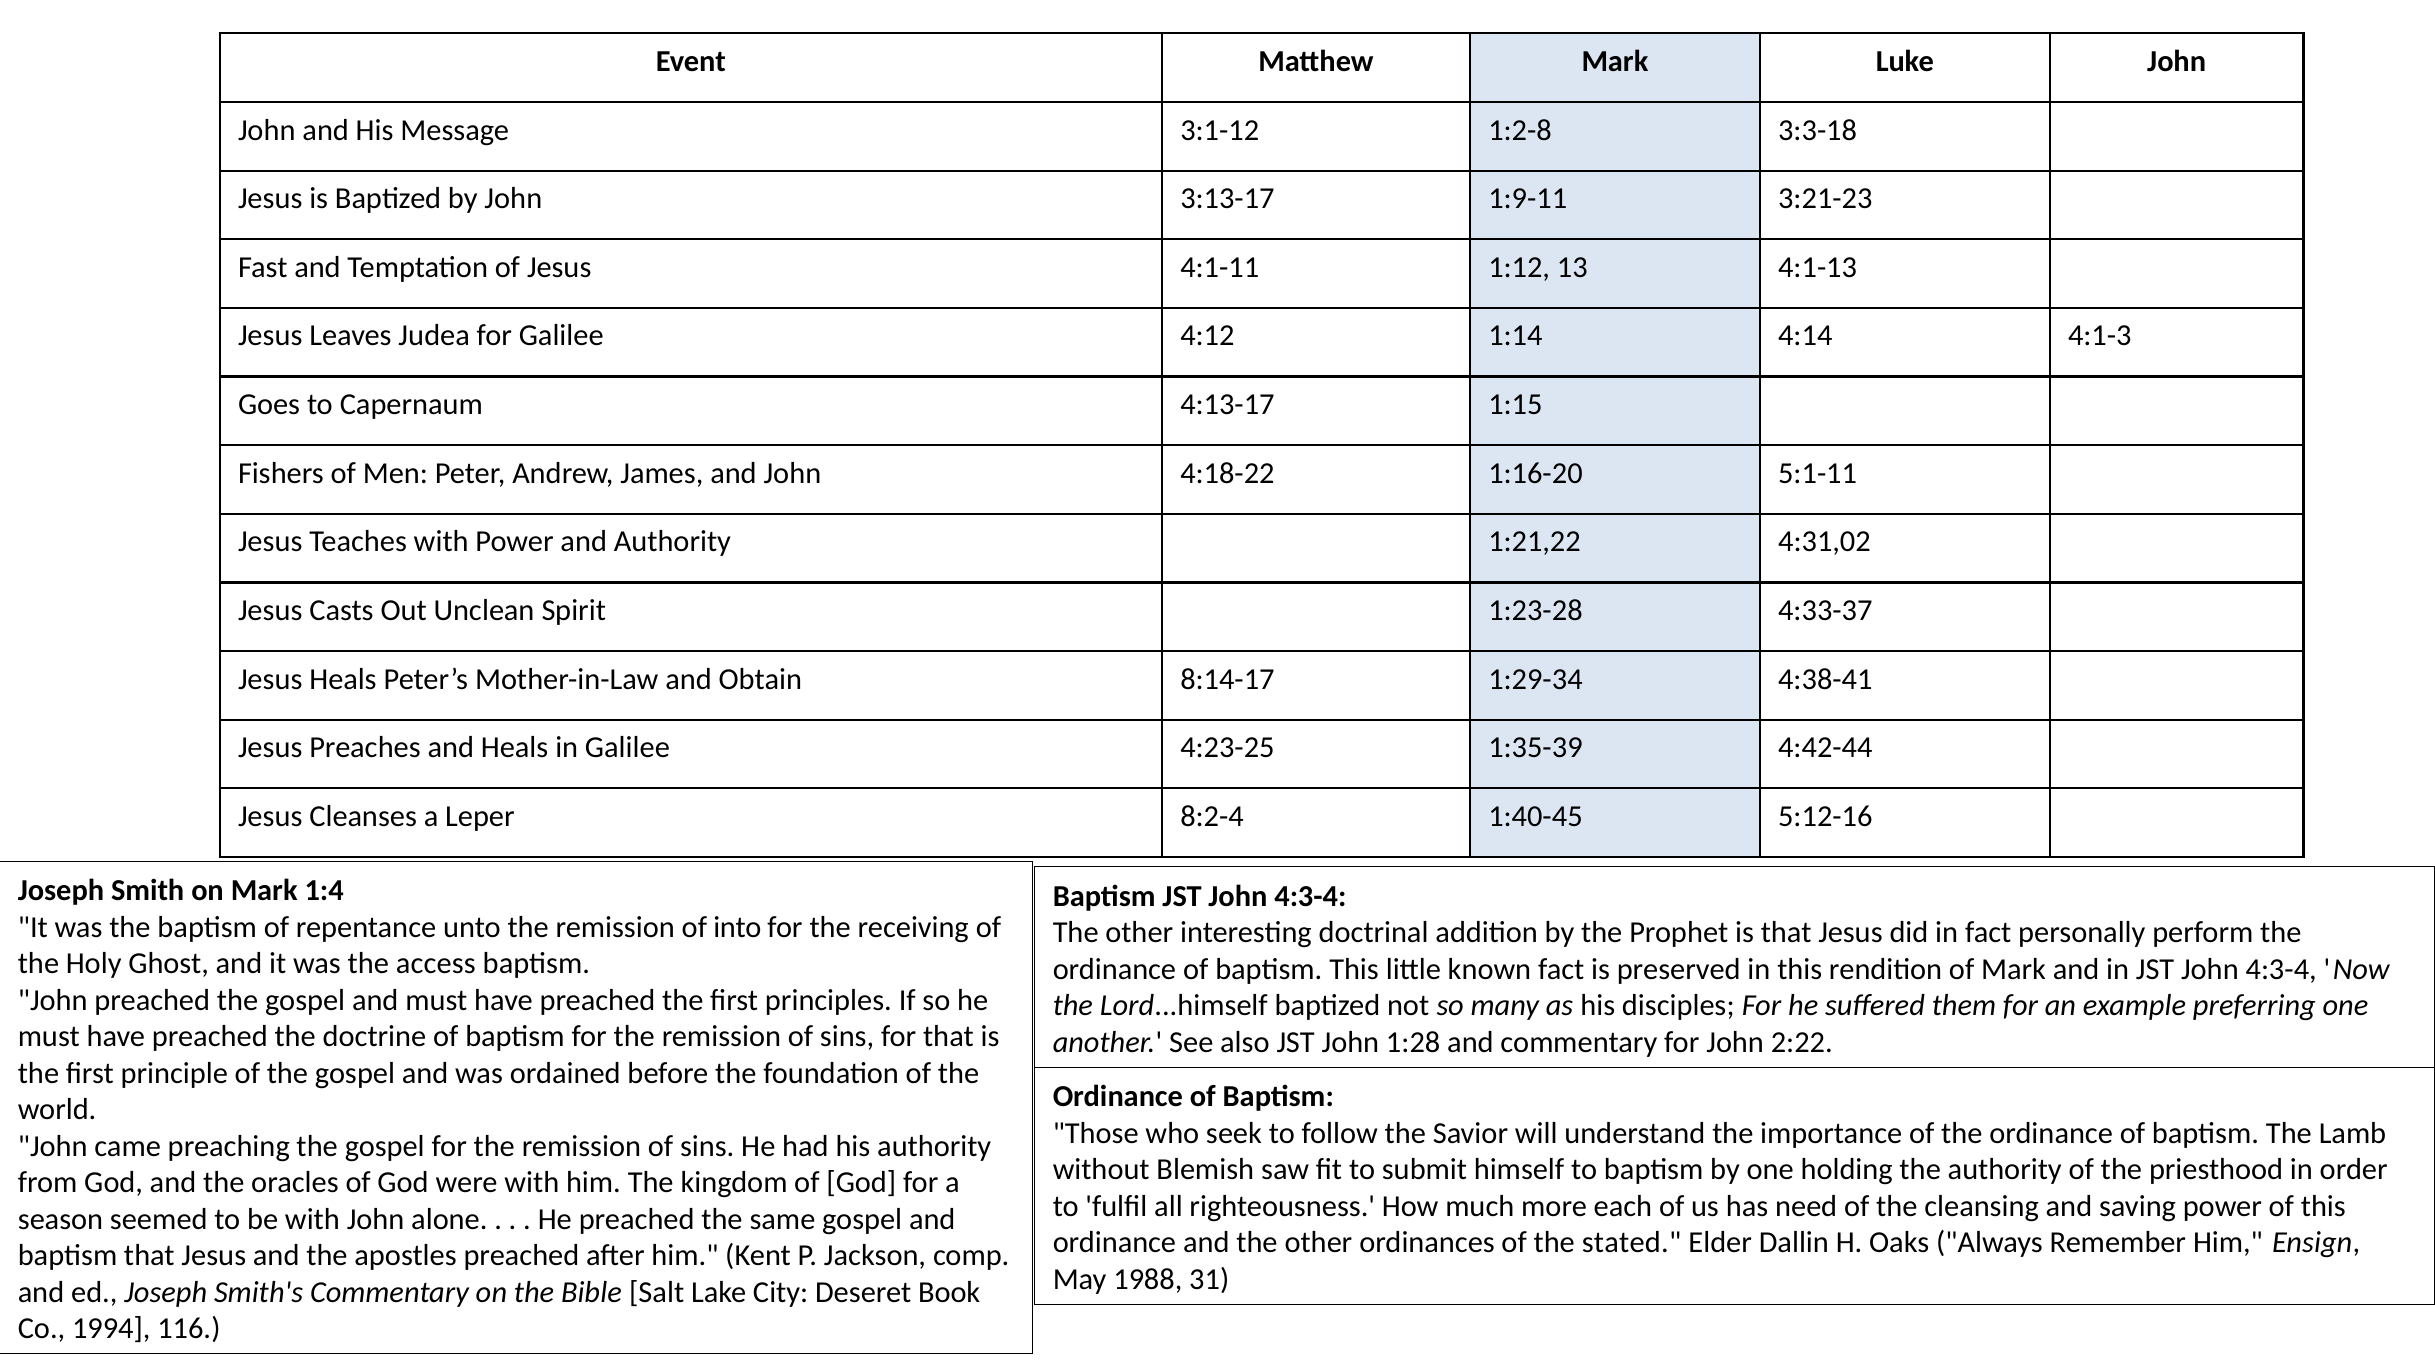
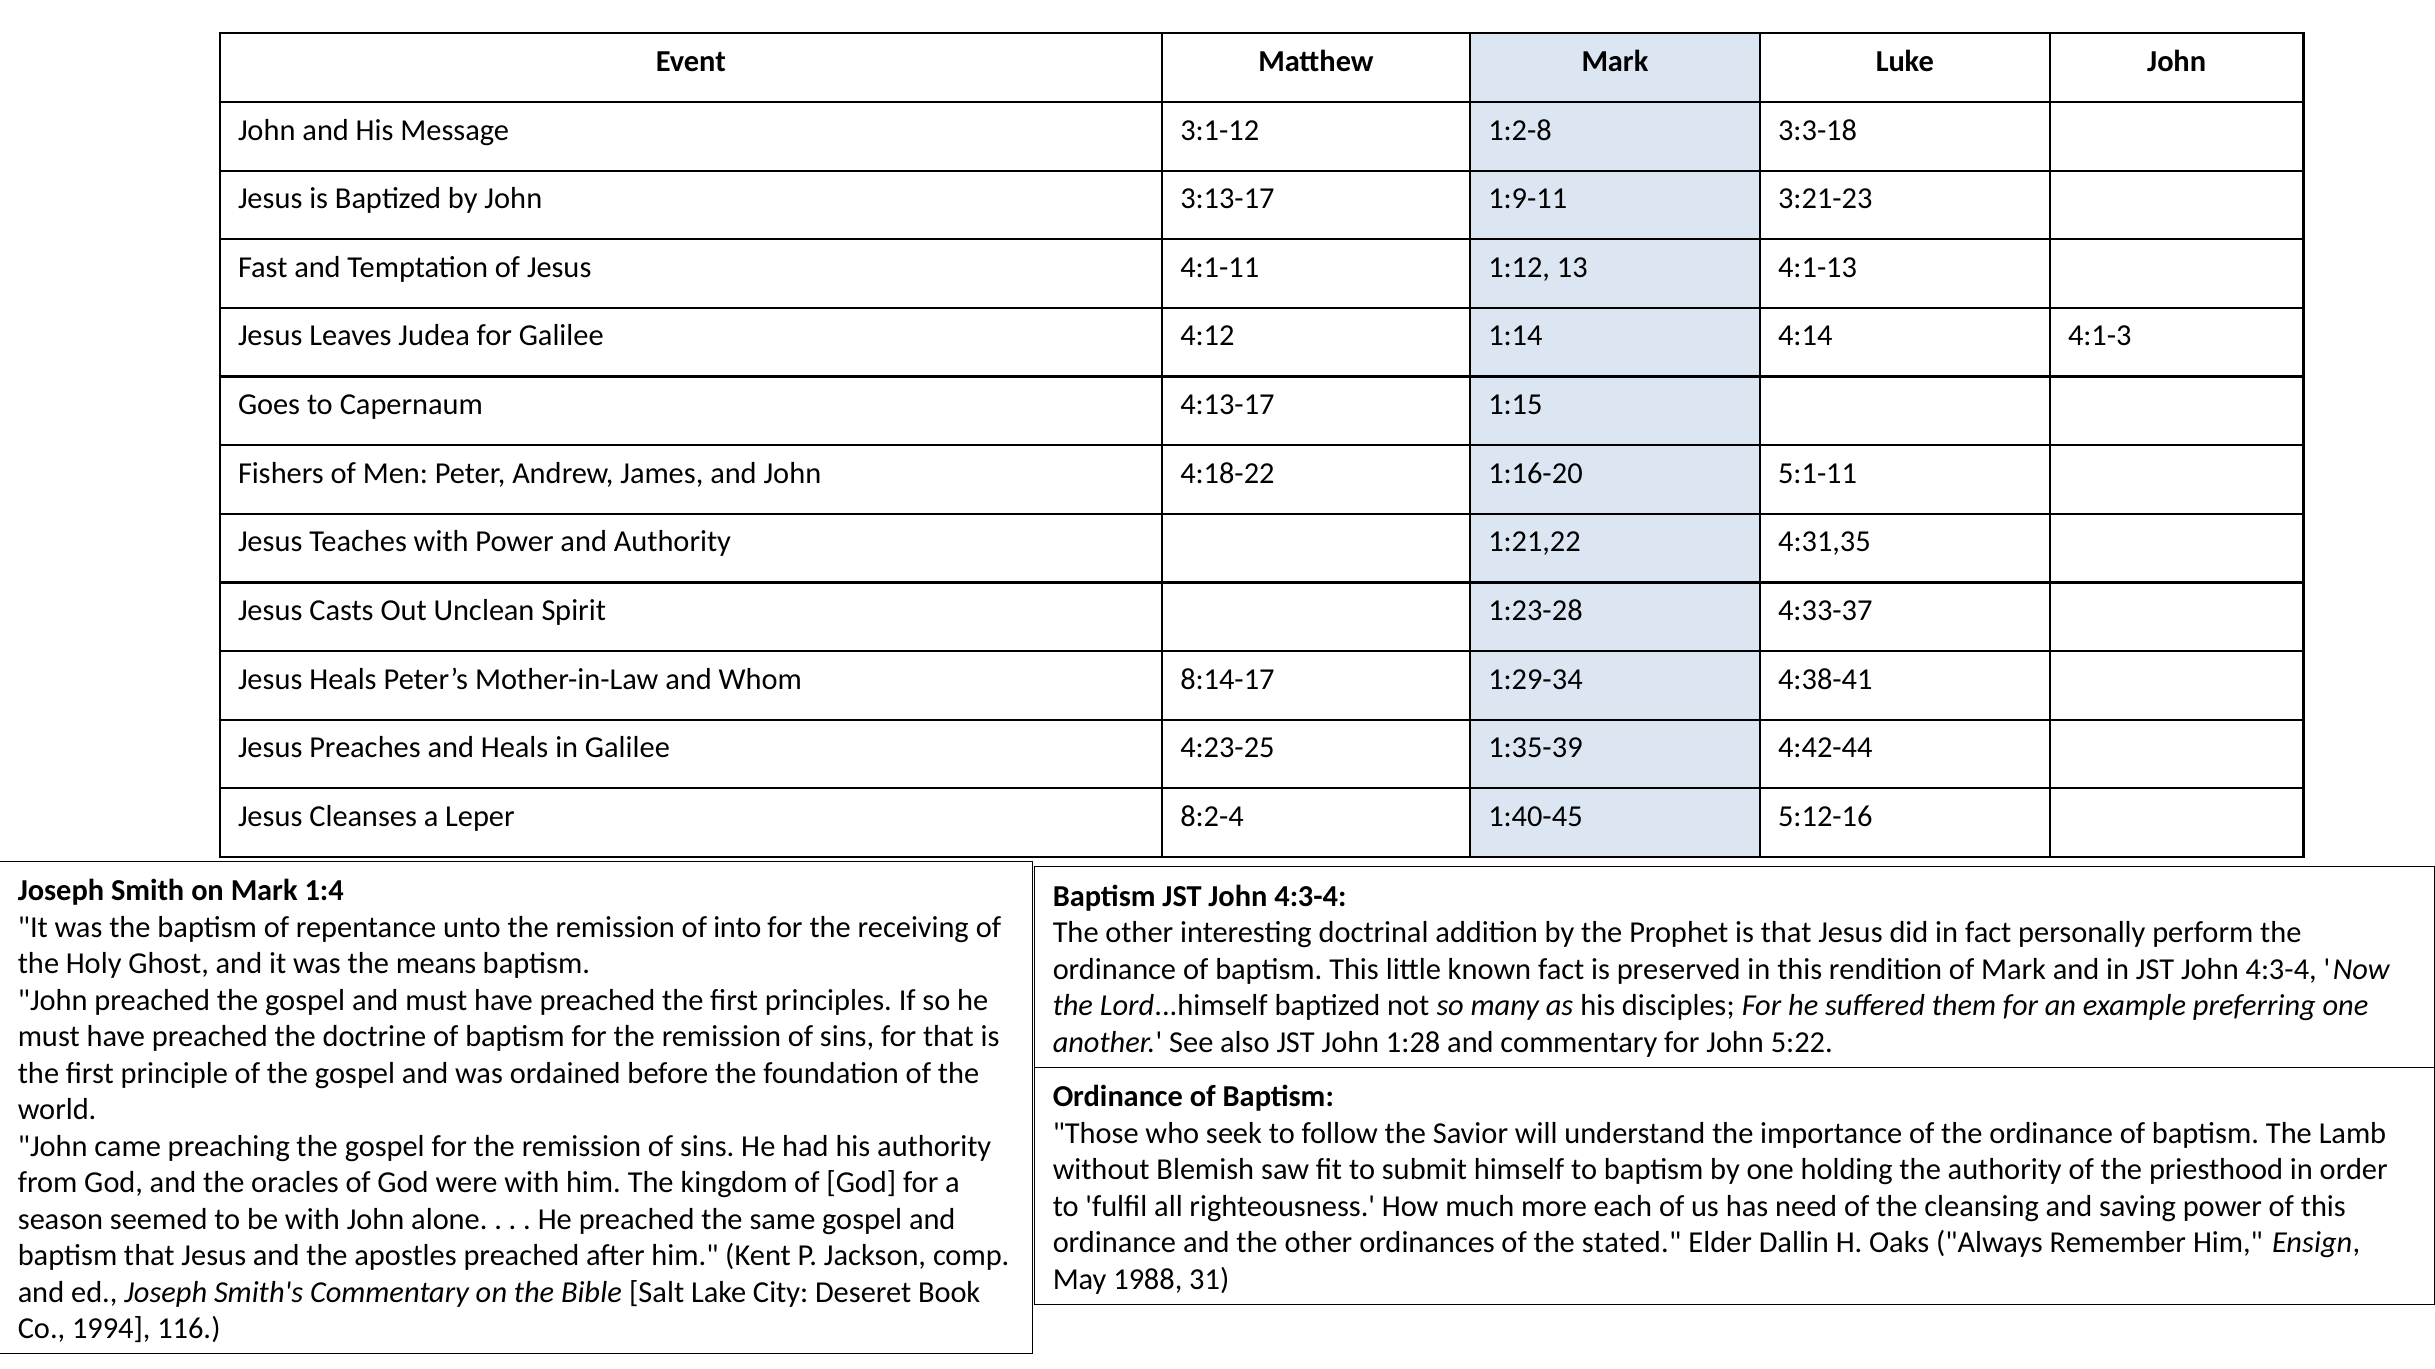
4:31,02: 4:31,02 -> 4:31,35
Obtain: Obtain -> Whom
access: access -> means
2:22: 2:22 -> 5:22
